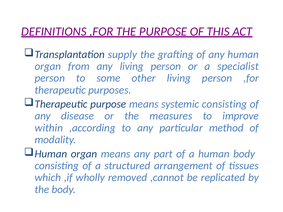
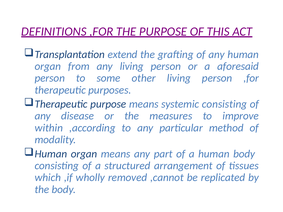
supply: supply -> extend
specialist: specialist -> aforesaid
